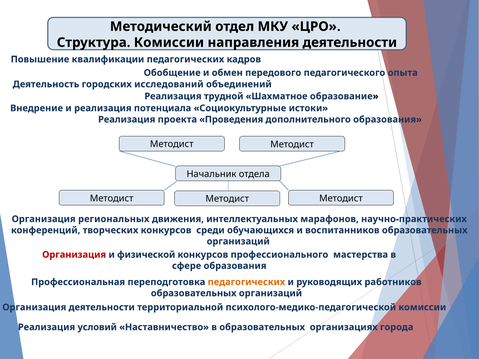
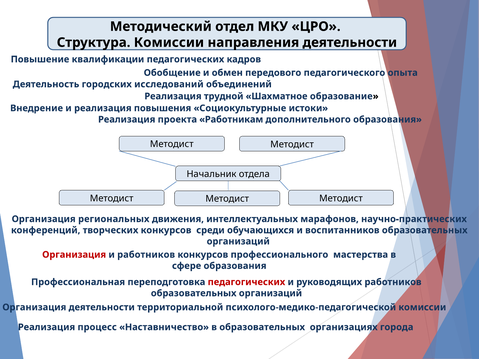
потенциала: потенциала -> повышения
Проведения: Проведения -> Работникам
и физической: физической -> работников
педагогических at (246, 282) colour: orange -> red
условий: условий -> процесс
